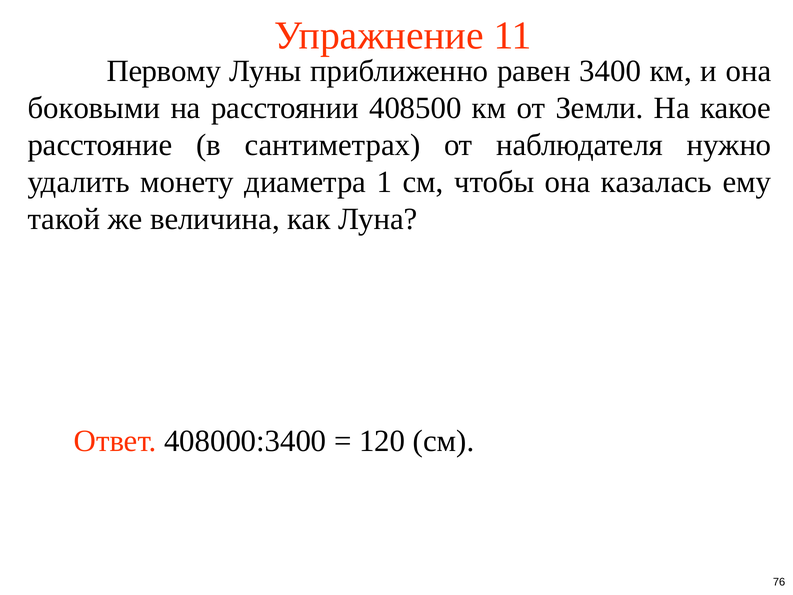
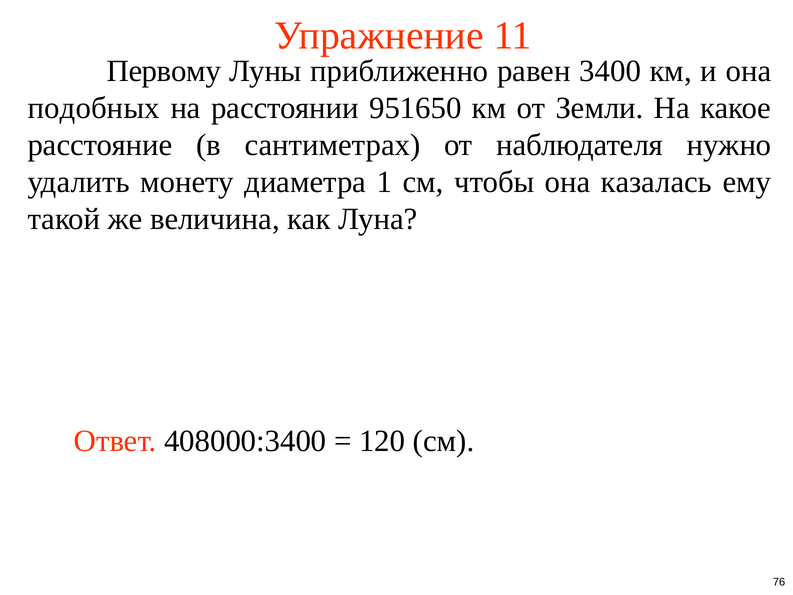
боковыми: боковыми -> подобных
408500: 408500 -> 951650
